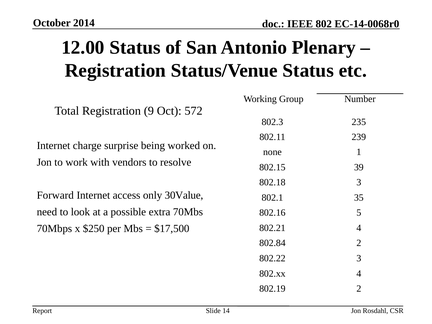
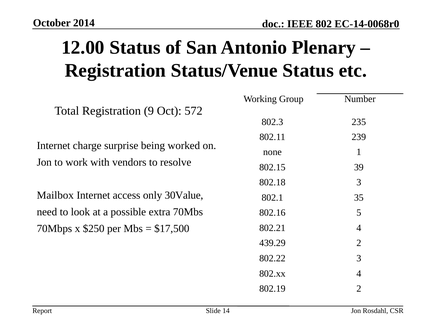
Forward: Forward -> Mailbox
802.84: 802.84 -> 439.29
